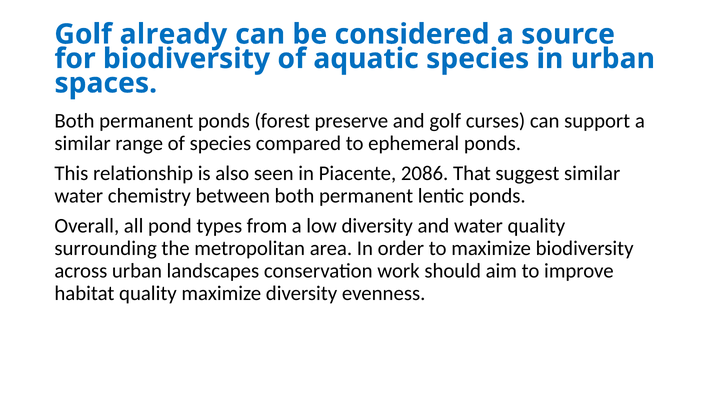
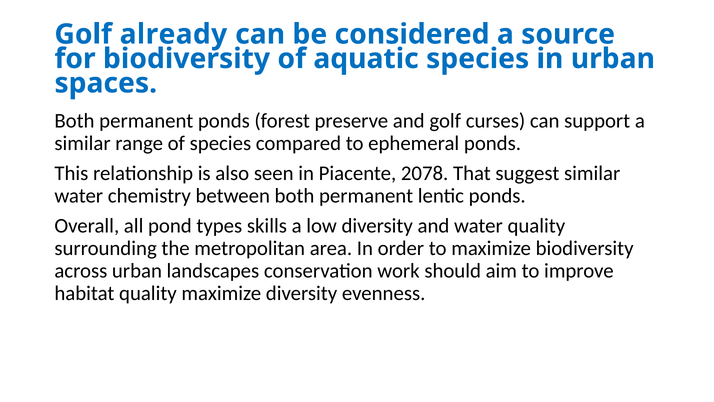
2086: 2086 -> 2078
from: from -> skills
